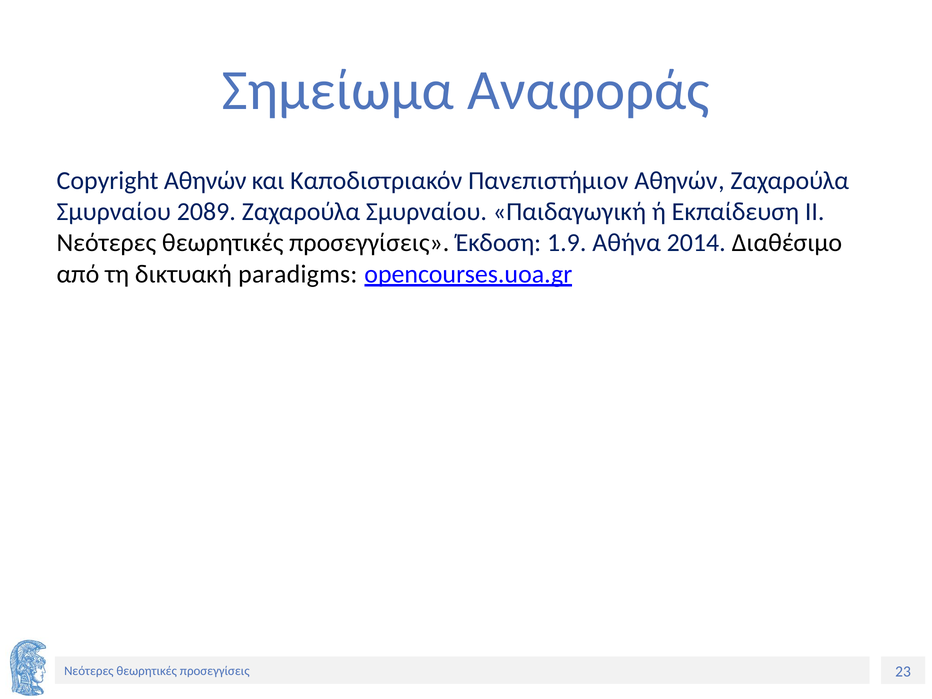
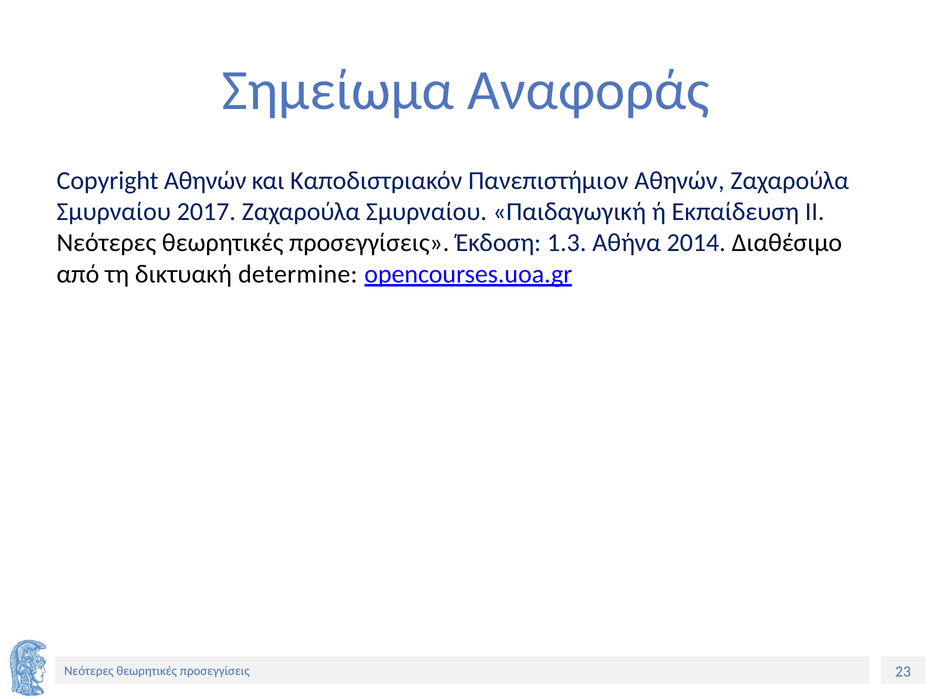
2089: 2089 -> 2017
1.9: 1.9 -> 1.3
paradigms: paradigms -> determine
